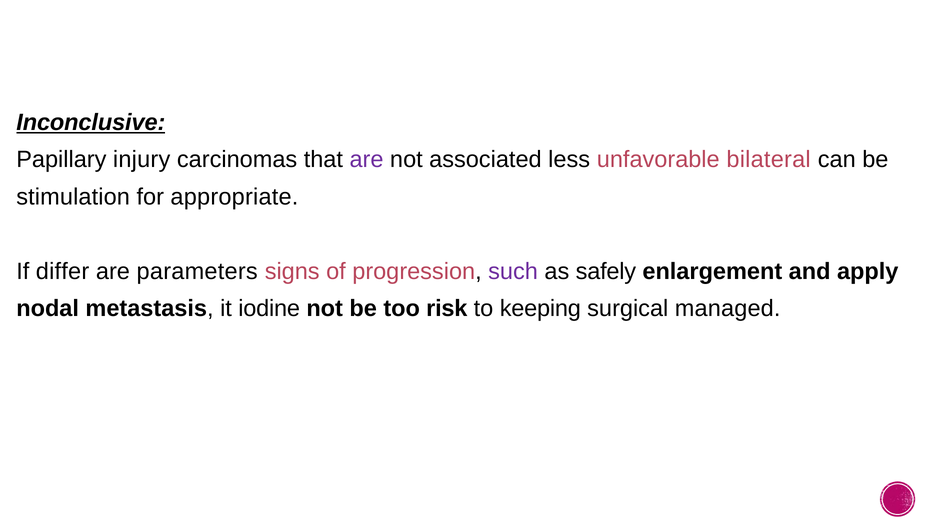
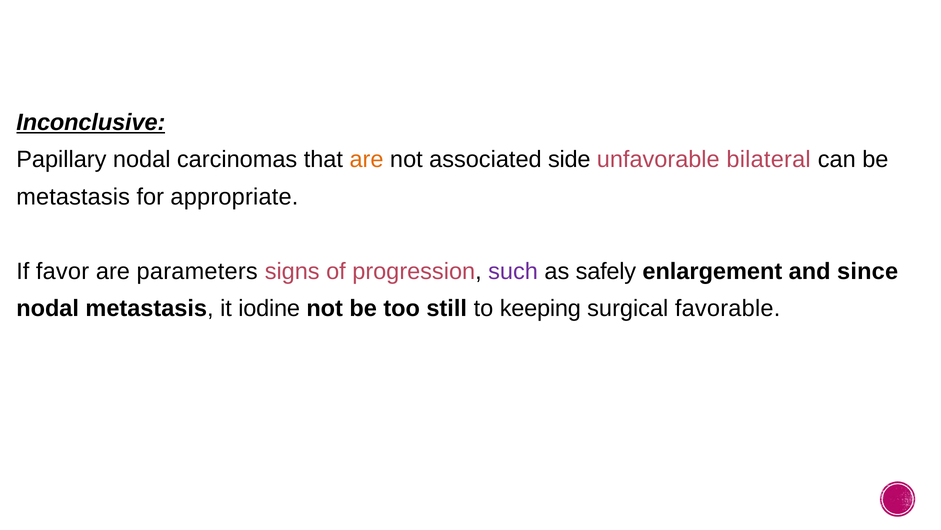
Papillary injury: injury -> nodal
are at (367, 159) colour: purple -> orange
less: less -> side
stimulation at (73, 197): stimulation -> metastasis
differ: differ -> favor
apply: apply -> since
risk: risk -> still
managed: managed -> favorable
